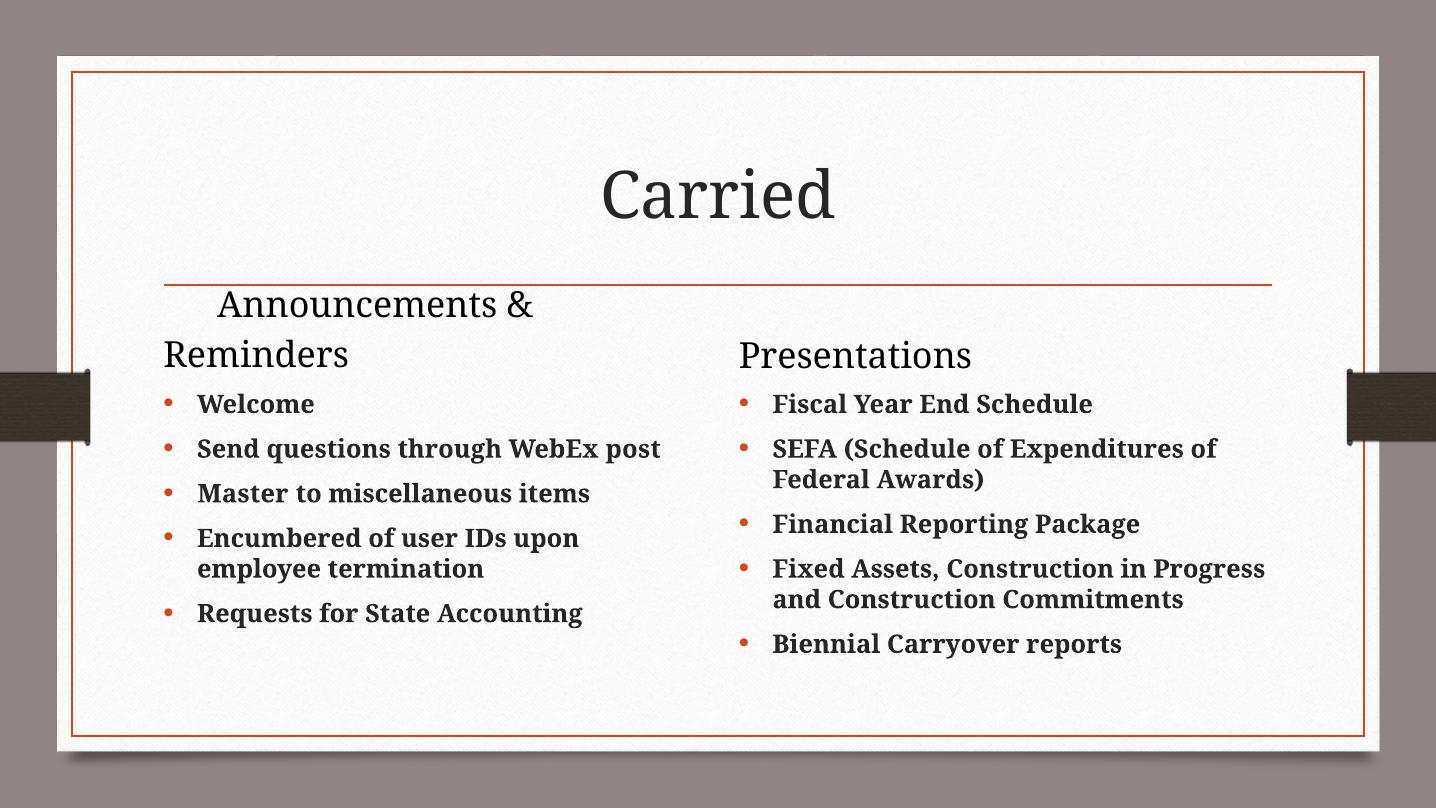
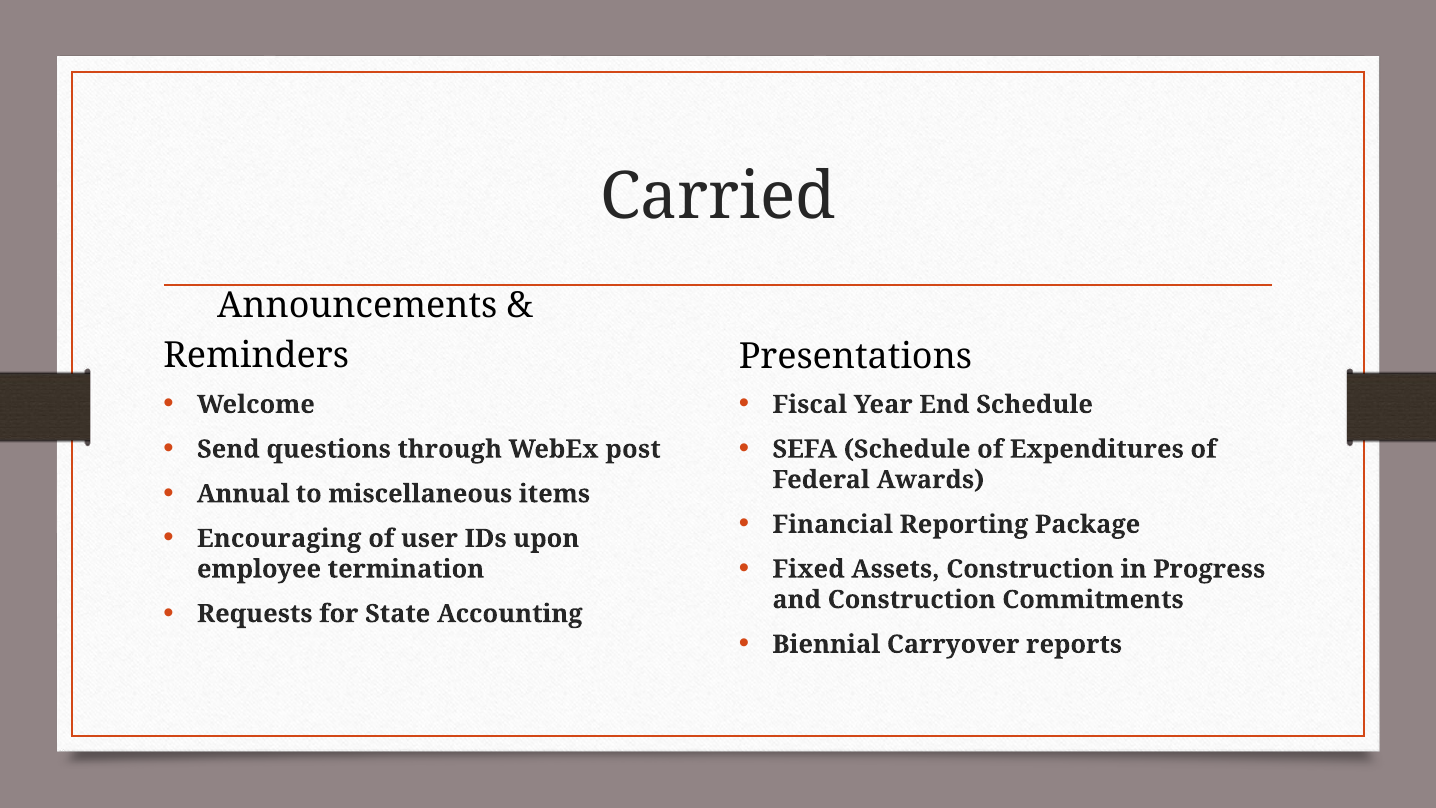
Master: Master -> Annual
Encumbered: Encumbered -> Encouraging
